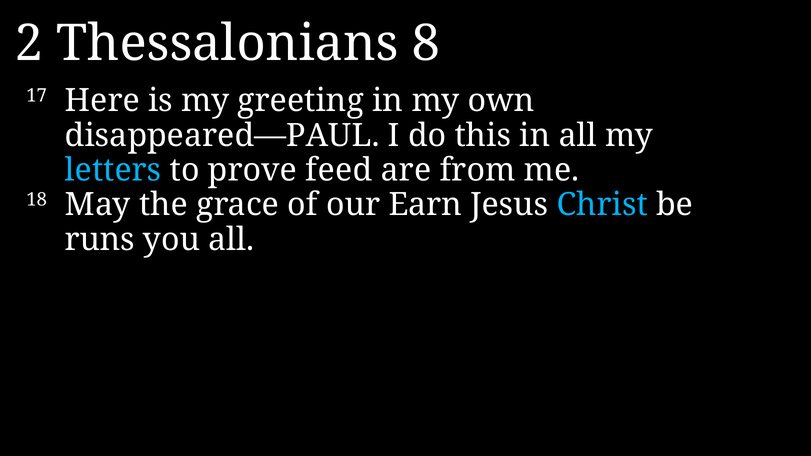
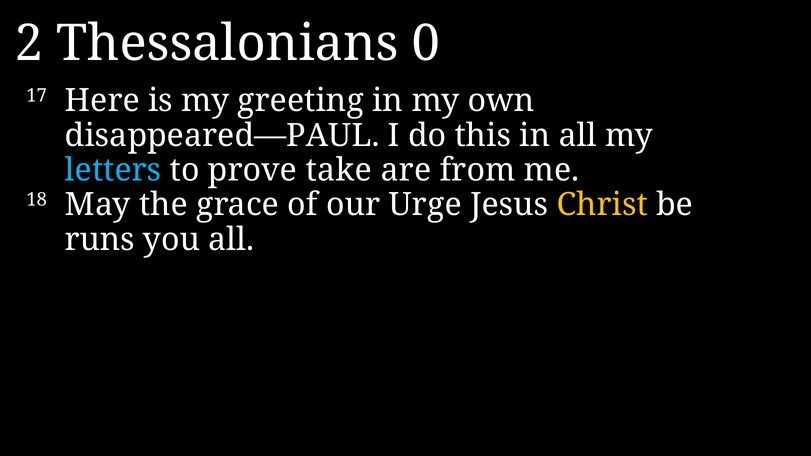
8: 8 -> 0
feed: feed -> take
Earn: Earn -> Urge
Christ colour: light blue -> yellow
